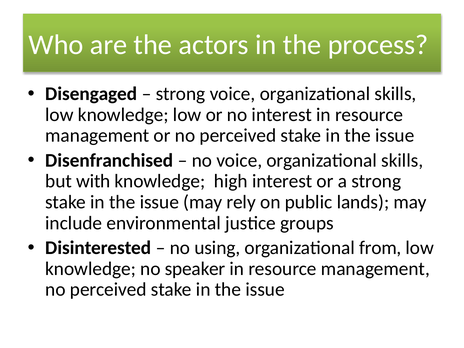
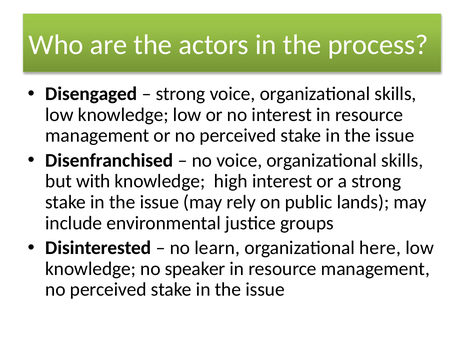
using: using -> learn
from: from -> here
